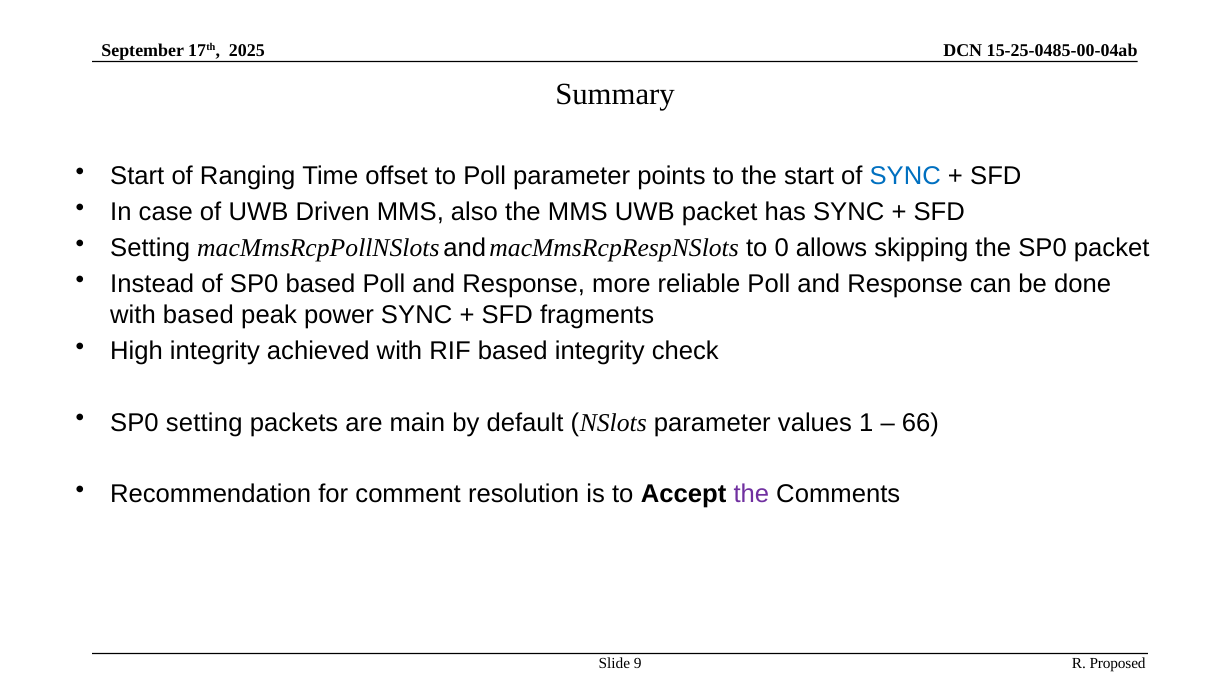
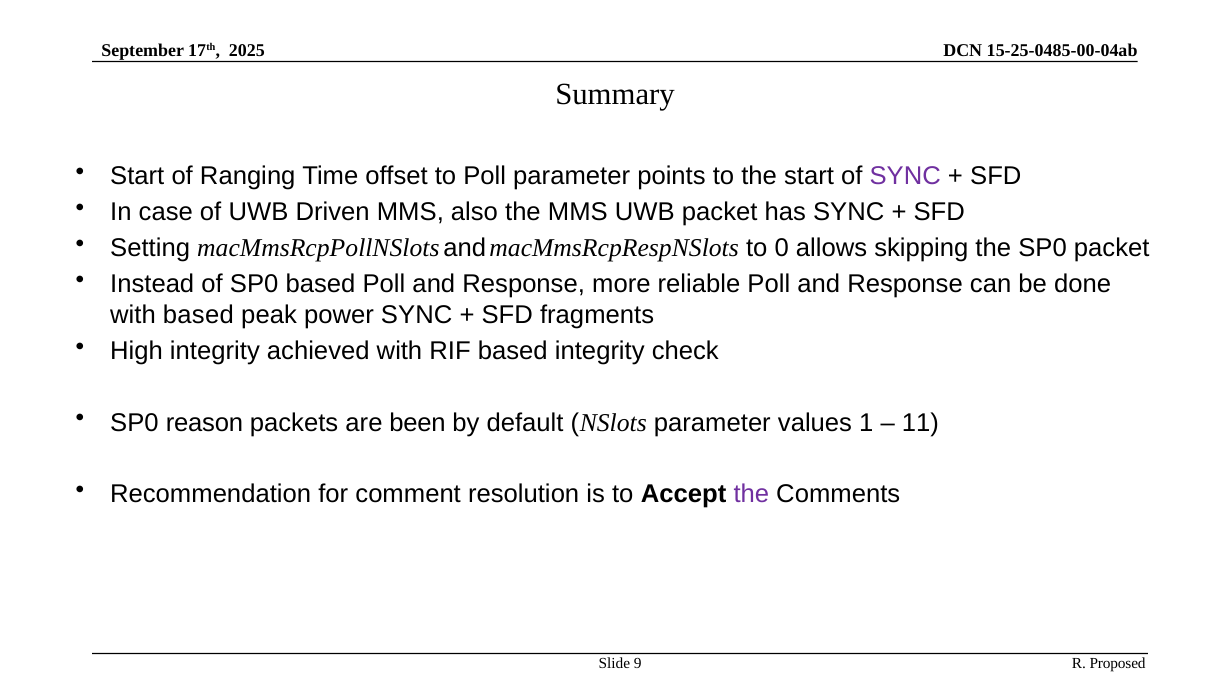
SYNC at (905, 176) colour: blue -> purple
SP0 setting: setting -> reason
main: main -> been
66: 66 -> 11
